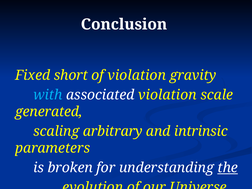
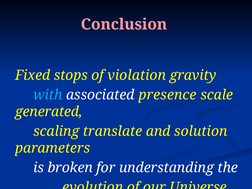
Conclusion colour: white -> pink
short: short -> stops
associated violation: violation -> presence
arbitrary: arbitrary -> translate
intrinsic: intrinsic -> solution
the underline: present -> none
